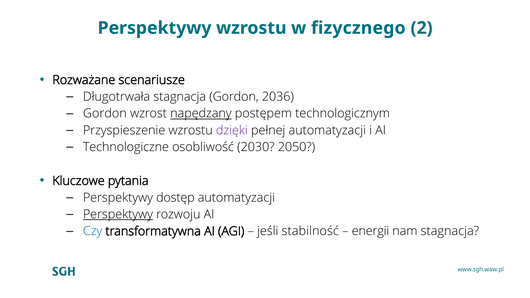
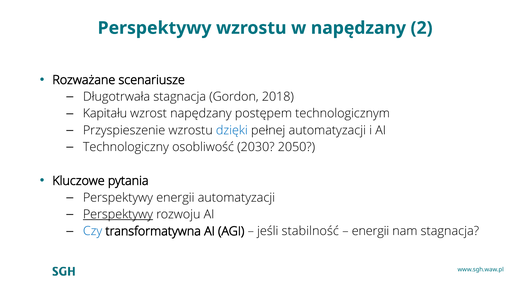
w fizycznego: fizycznego -> napędzany
2036: 2036 -> 2018
Gordon at (105, 114): Gordon -> Kapitału
napędzany at (201, 114) underline: present -> none
dzięki colour: purple -> blue
Technologiczne: Technologiczne -> Technologiczny
Perspektywy dostęp: dostęp -> energii
